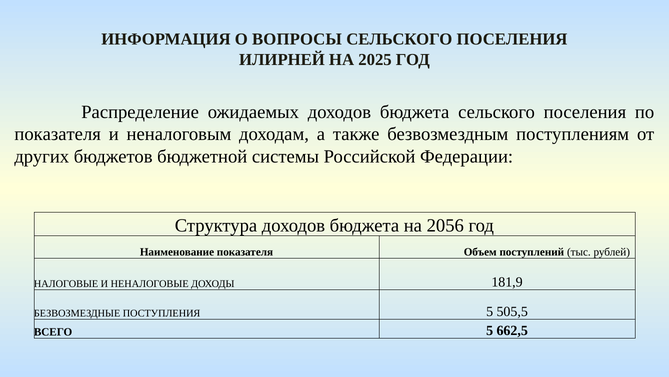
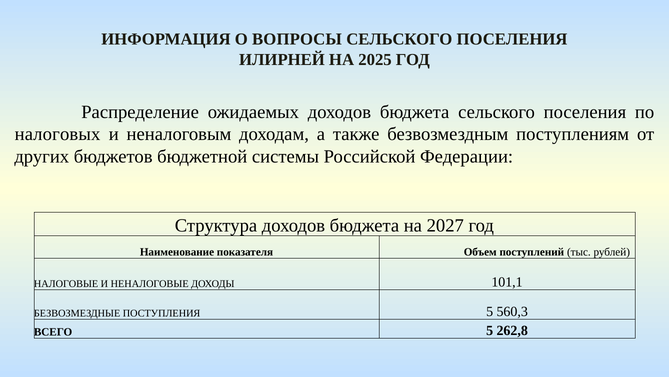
показателя at (58, 134): показателя -> налоговых
2056: 2056 -> 2027
181,9: 181,9 -> 101,1
505,5: 505,5 -> 560,3
662,5: 662,5 -> 262,8
